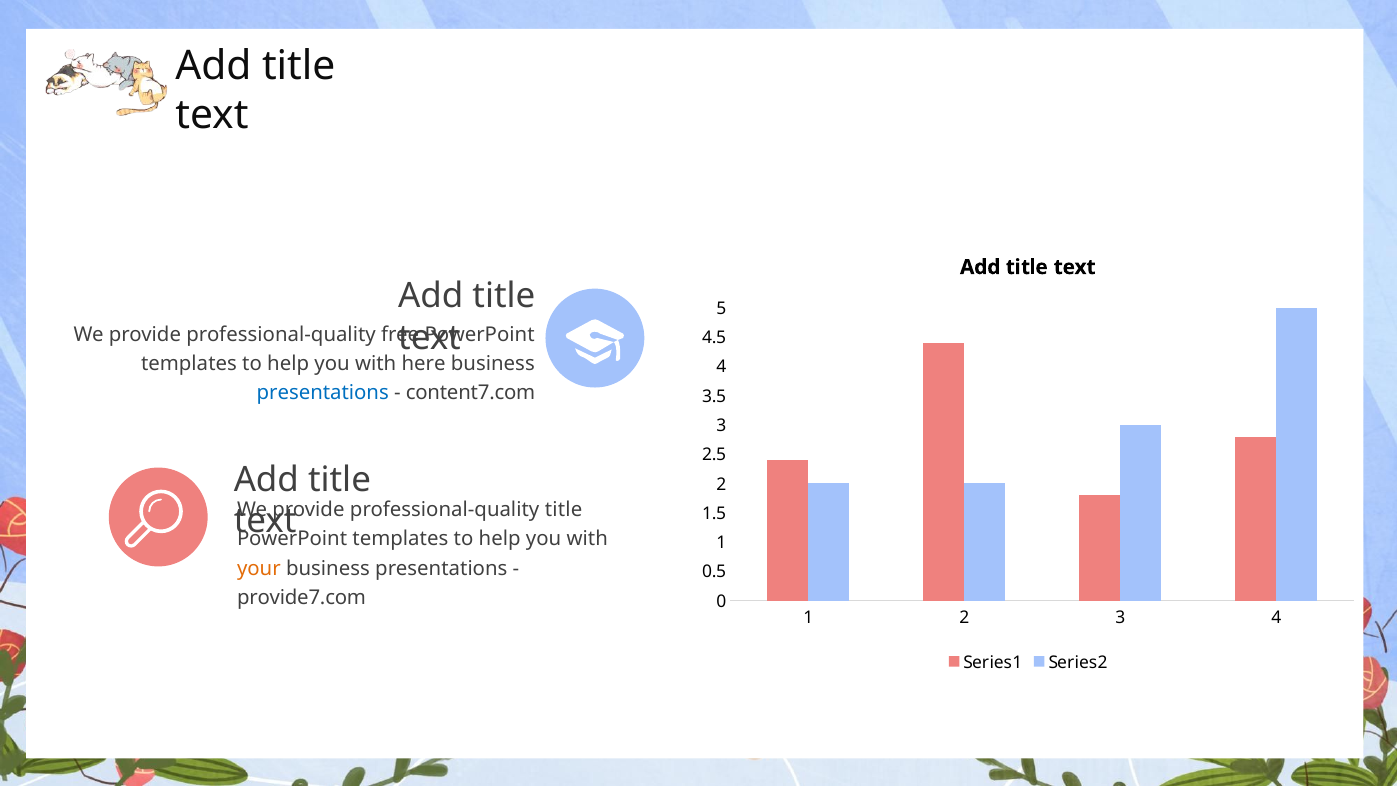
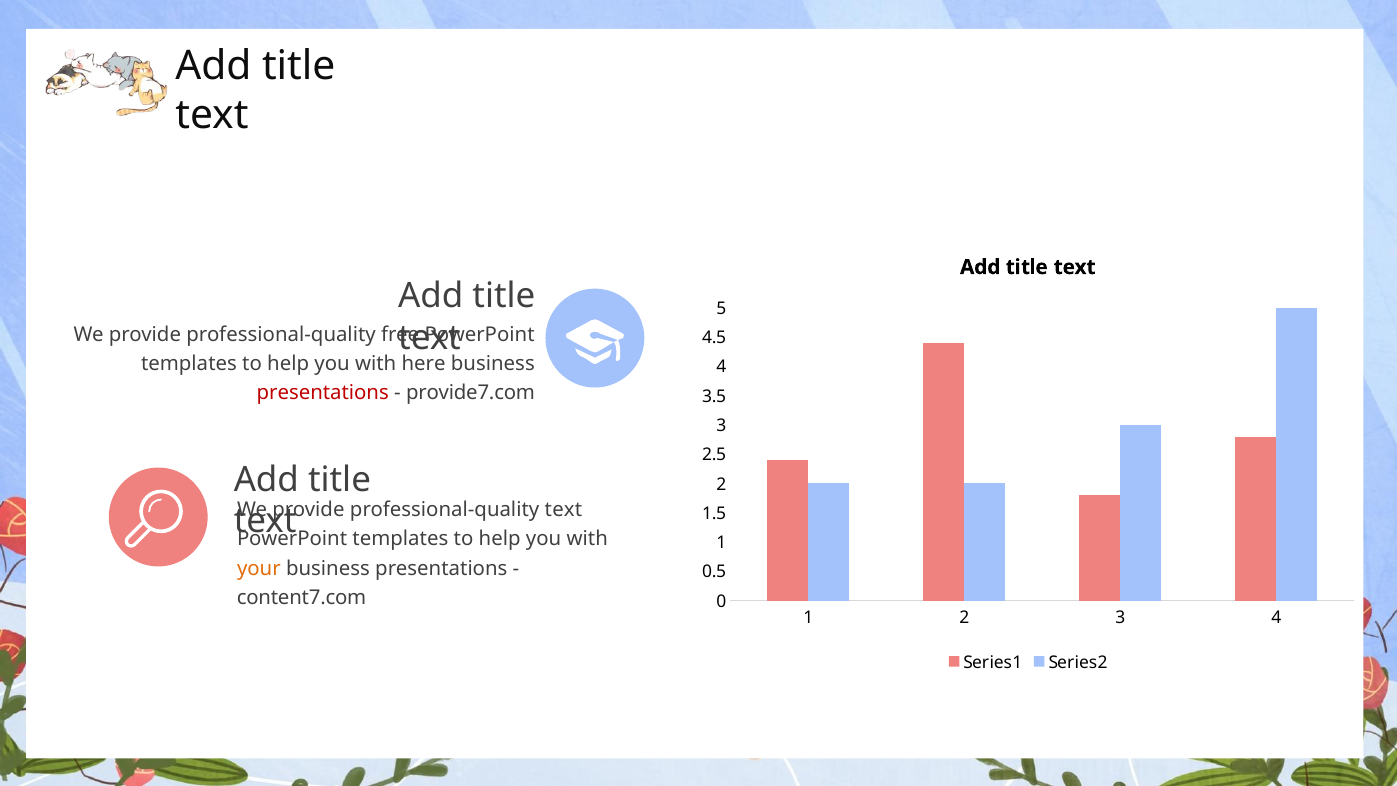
presentations at (323, 393) colour: blue -> red
content7.com: content7.com -> provide7.com
professional-quality title: title -> text
provide7.com: provide7.com -> content7.com
